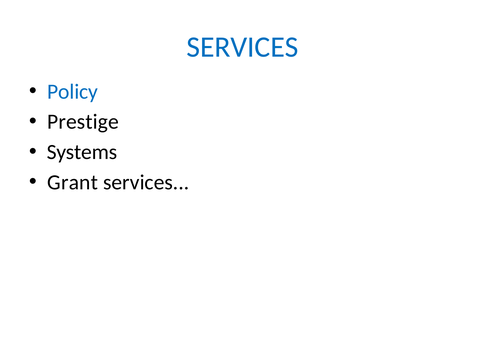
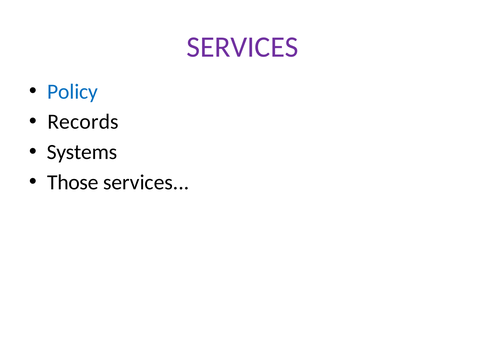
SERVICES at (243, 47) colour: blue -> purple
Prestige: Prestige -> Records
Grant: Grant -> Those
